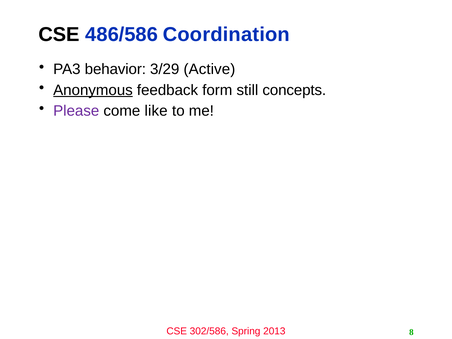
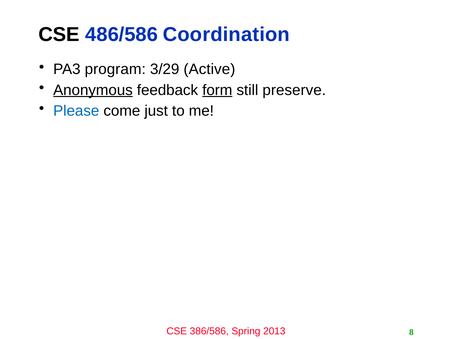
behavior: behavior -> program
form underline: none -> present
concepts: concepts -> preserve
Please colour: purple -> blue
like: like -> just
302/586: 302/586 -> 386/586
